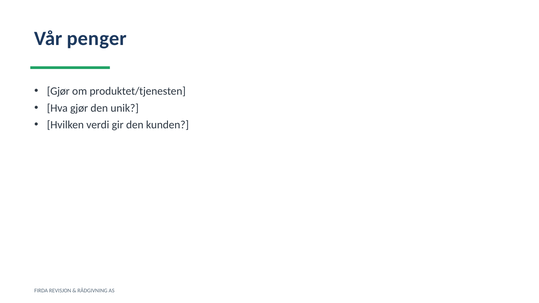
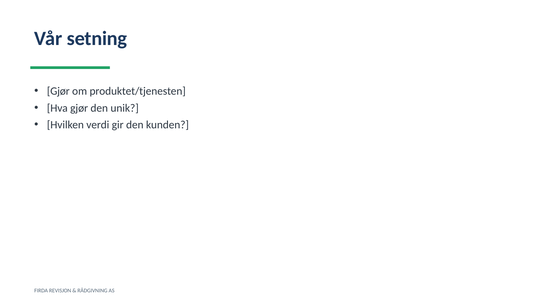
penger: penger -> setning
